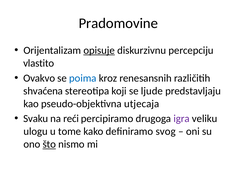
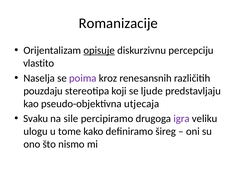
Pradomovine: Pradomovine -> Romanizacije
Ovakvo: Ovakvo -> Naselja
poima colour: blue -> purple
shvaćena: shvaćena -> pouzdaju
reći: reći -> sile
svog: svog -> šireg
što underline: present -> none
